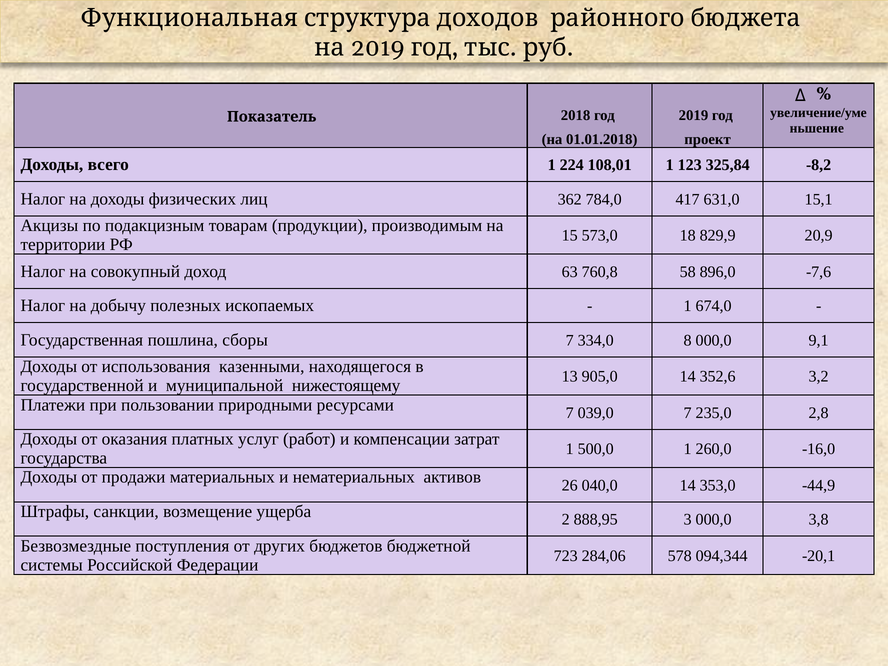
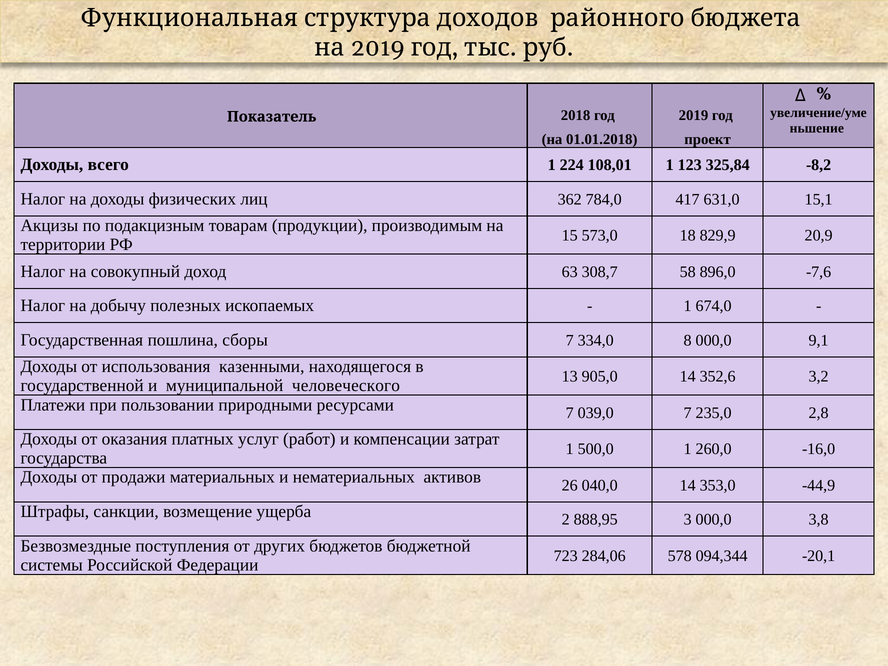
760,8: 760,8 -> 308,7
нижестоящему: нижестоящему -> человеческого
